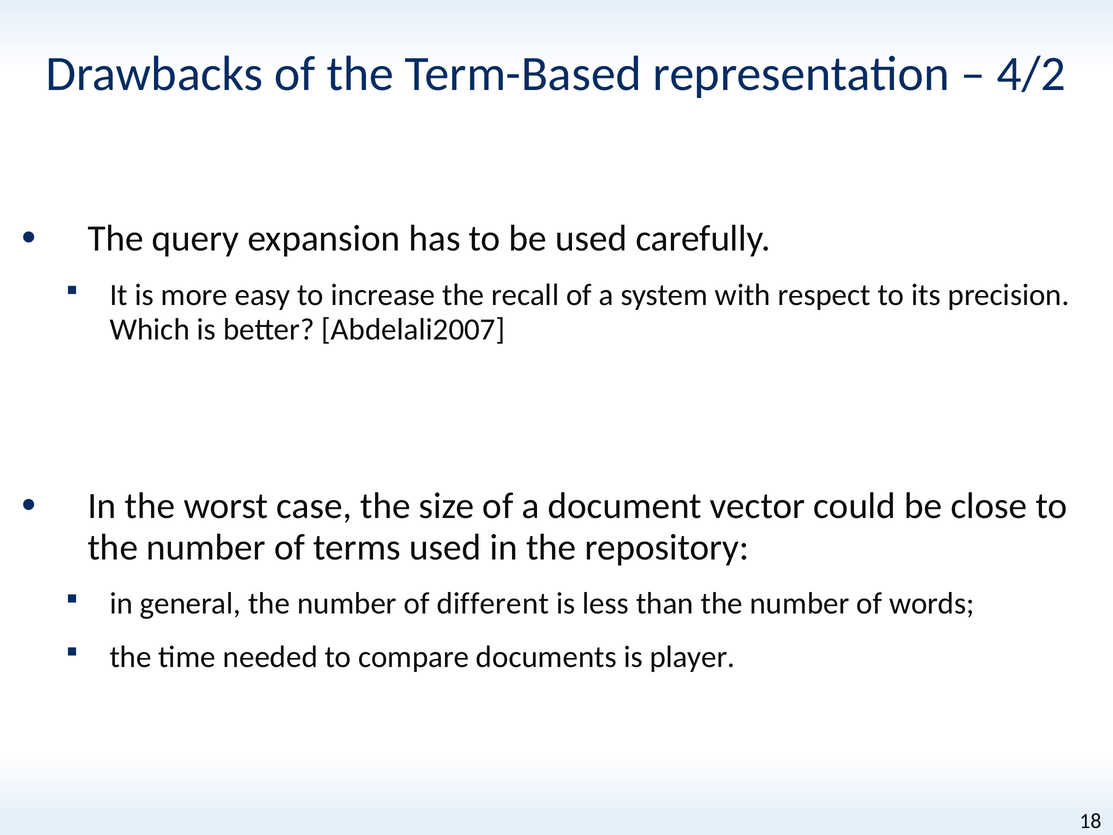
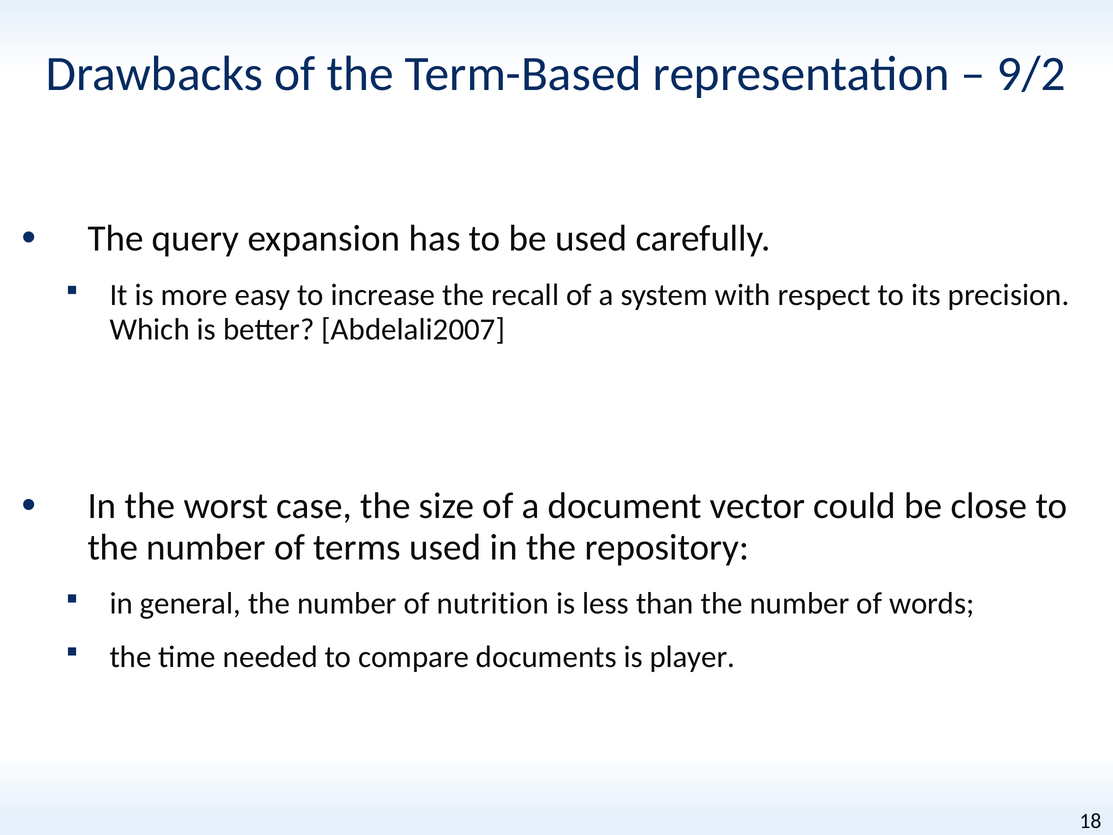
4/2: 4/2 -> 9/2
different: different -> nutrition
